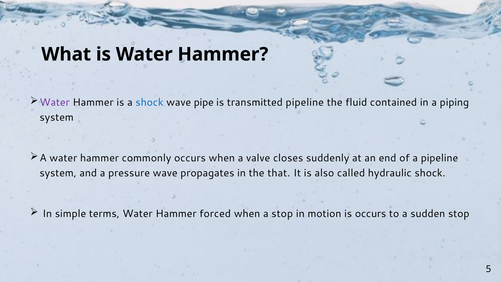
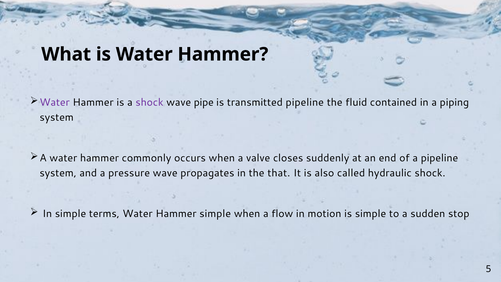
shock at (149, 102) colour: blue -> purple
Hammer forced: forced -> simple
a stop: stop -> flow
is occurs: occurs -> simple
